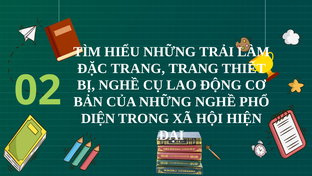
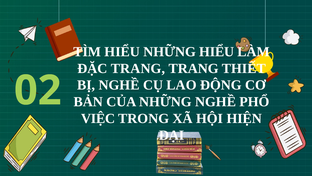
NHỮNG TRẢI: TRẢI -> HIỂU
DIỆN: DIỆN -> VIỆC
